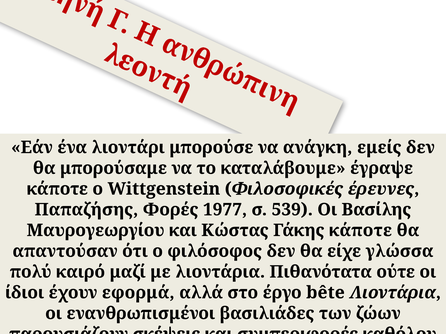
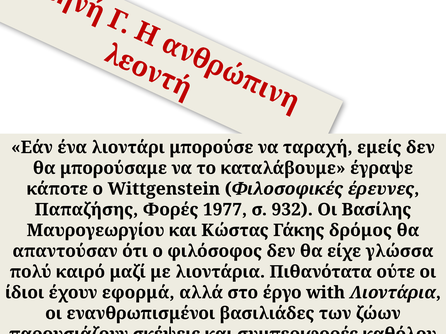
ανάγκη: ανάγκη -> ταραχή
539: 539 -> 932
Γάκης κάποτε: κάποτε -> δρόμος
bête: bête -> with
